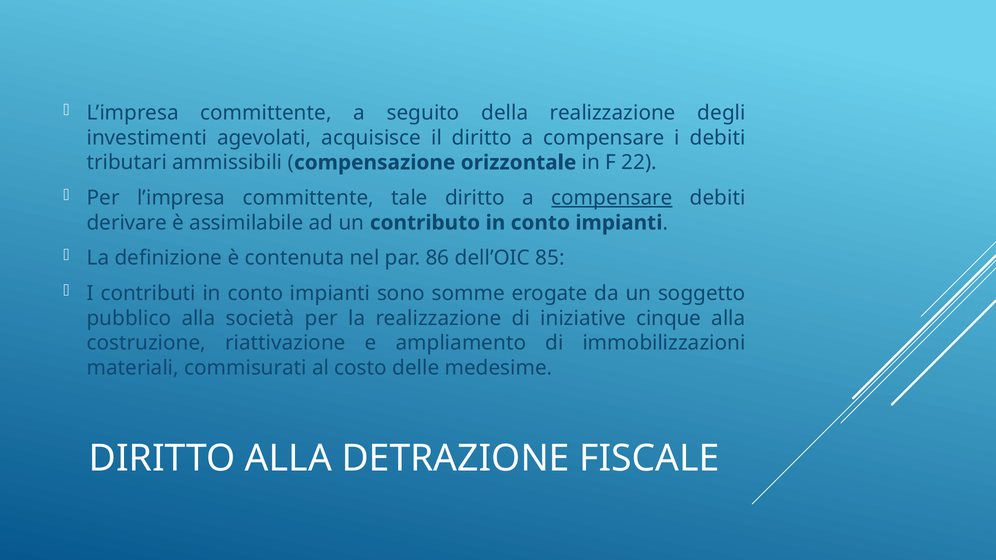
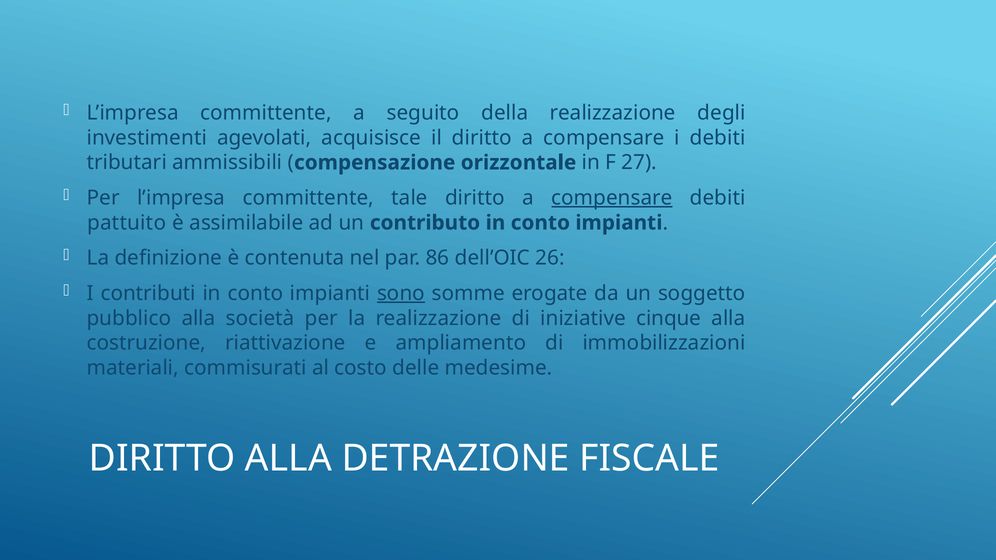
22: 22 -> 27
derivare: derivare -> pattuito
85: 85 -> 26
sono underline: none -> present
